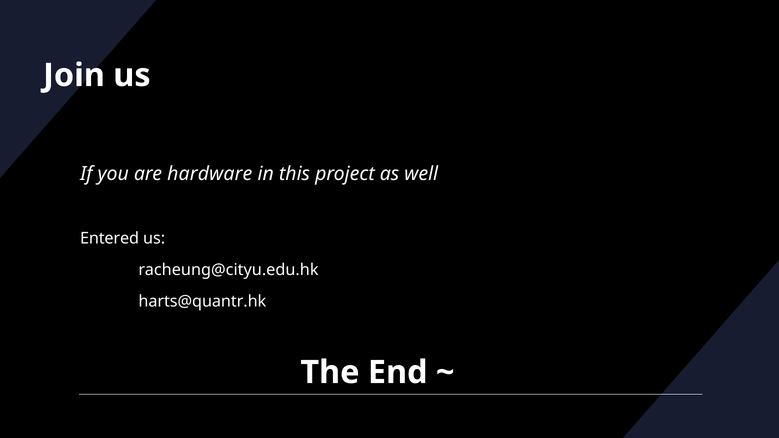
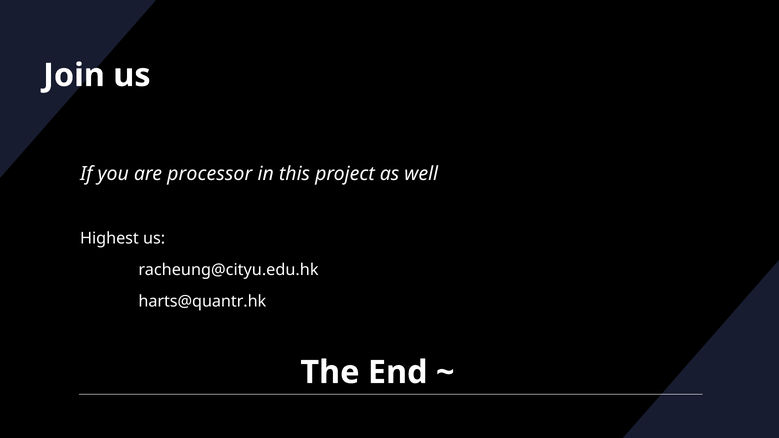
hardware: hardware -> processor
Entered: Entered -> Highest
